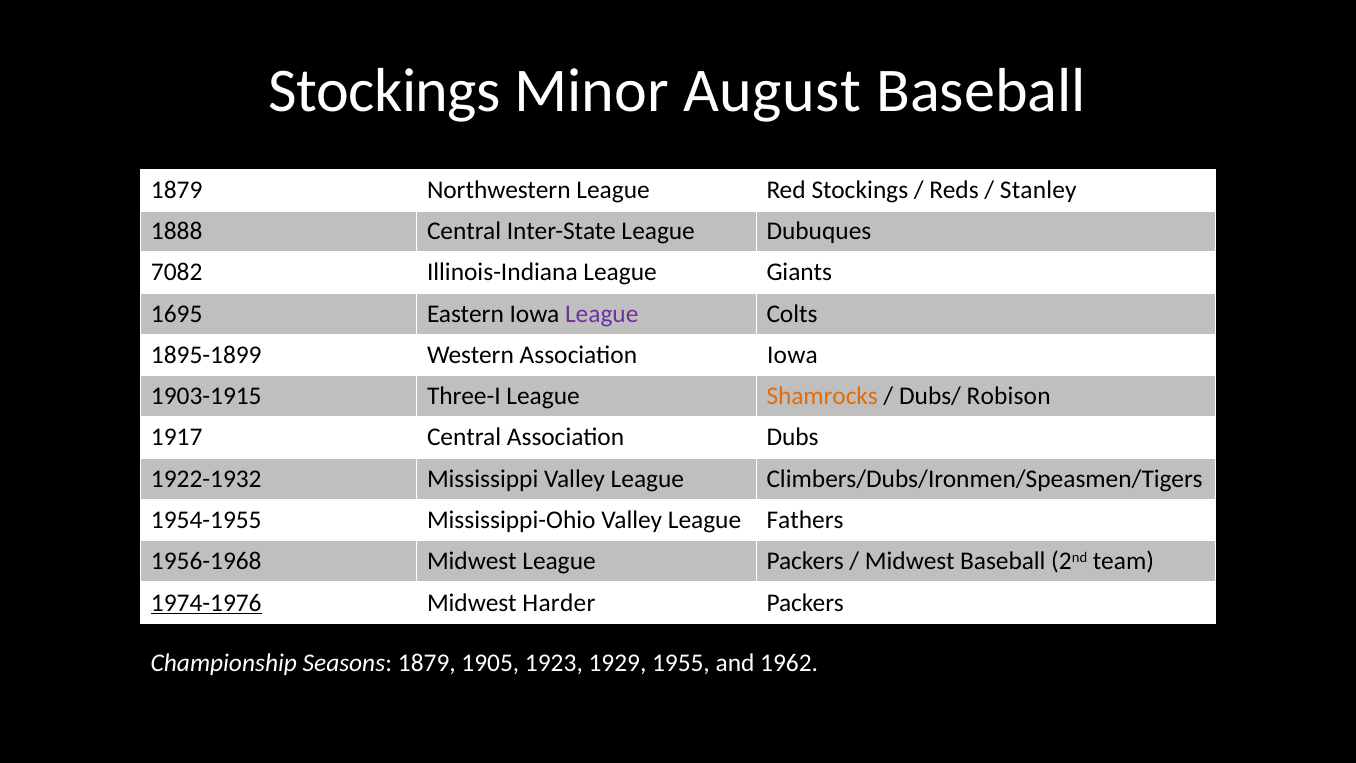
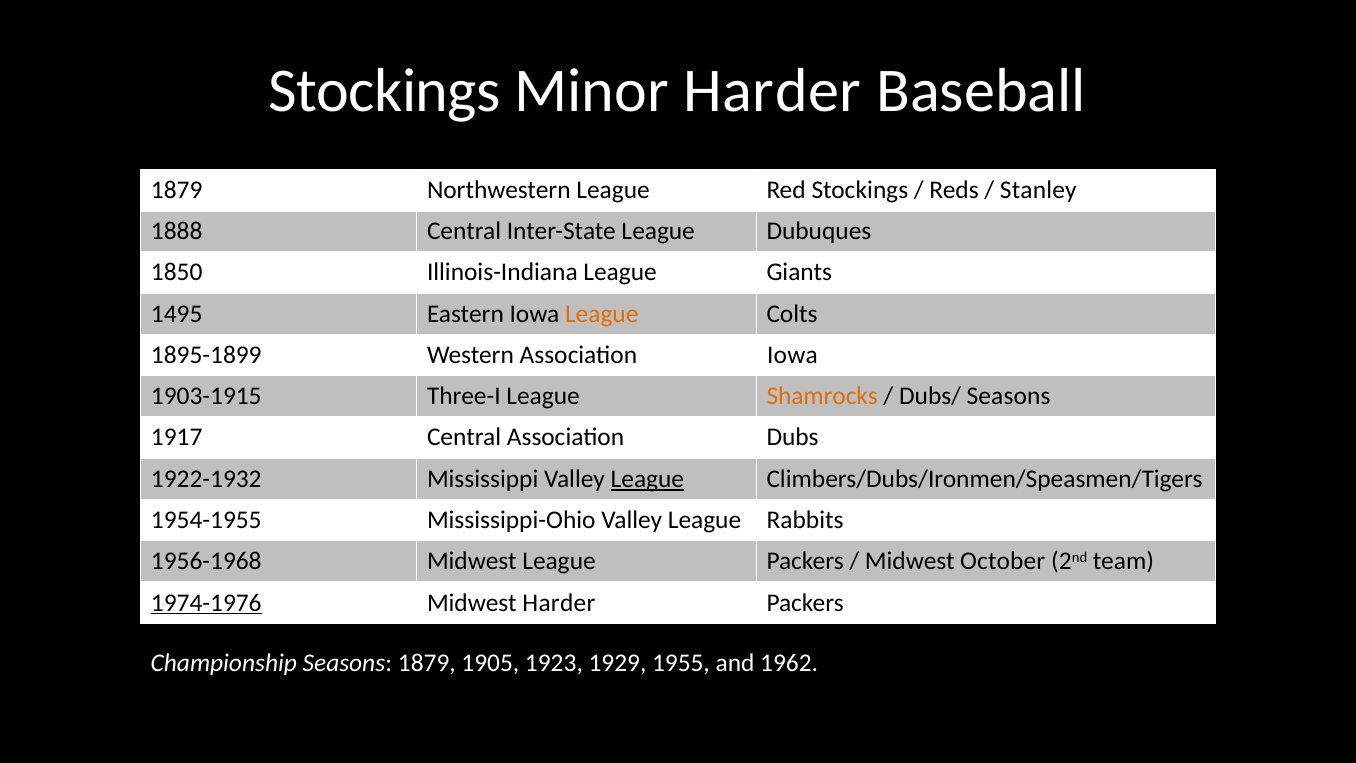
Minor August: August -> Harder
7082: 7082 -> 1850
1695: 1695 -> 1495
League at (602, 314) colour: purple -> orange
Dubs/ Robison: Robison -> Seasons
League at (647, 479) underline: none -> present
Fathers: Fathers -> Rabbits
Midwest Baseball: Baseball -> October
